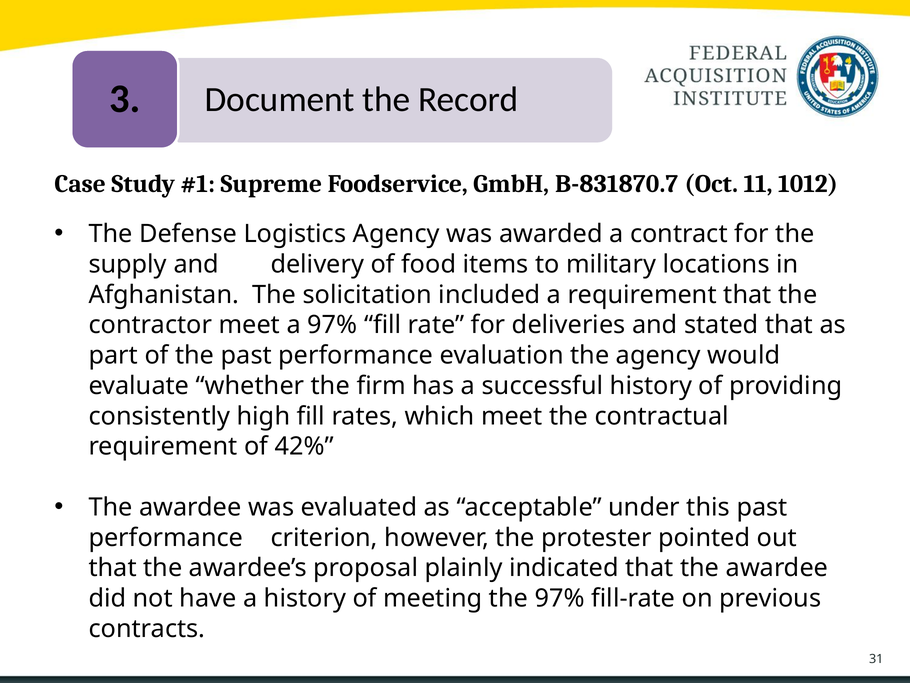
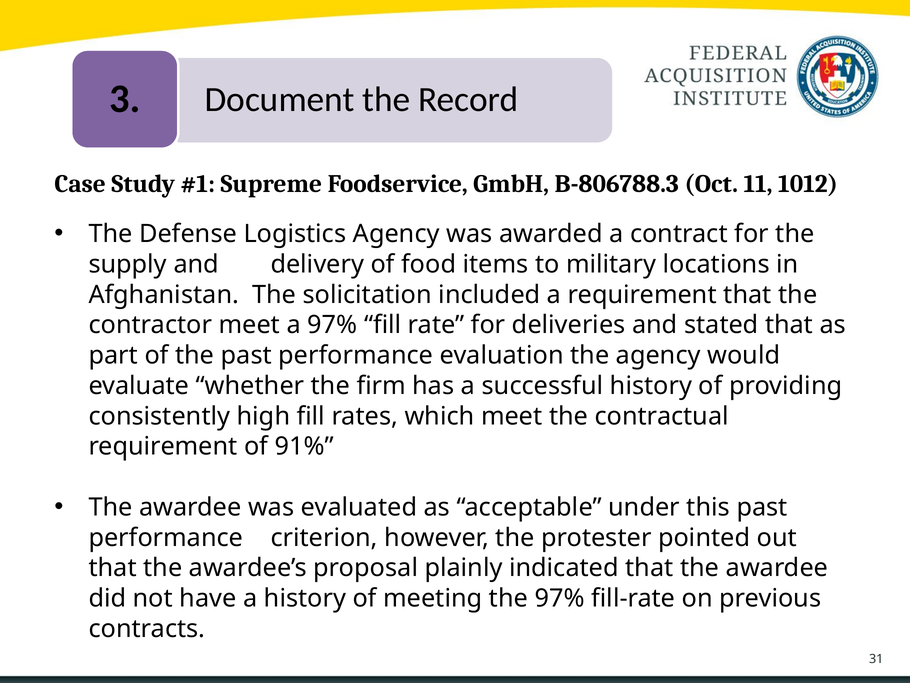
B-831870.7: B-831870.7 -> B-806788.3
42%: 42% -> 91%
